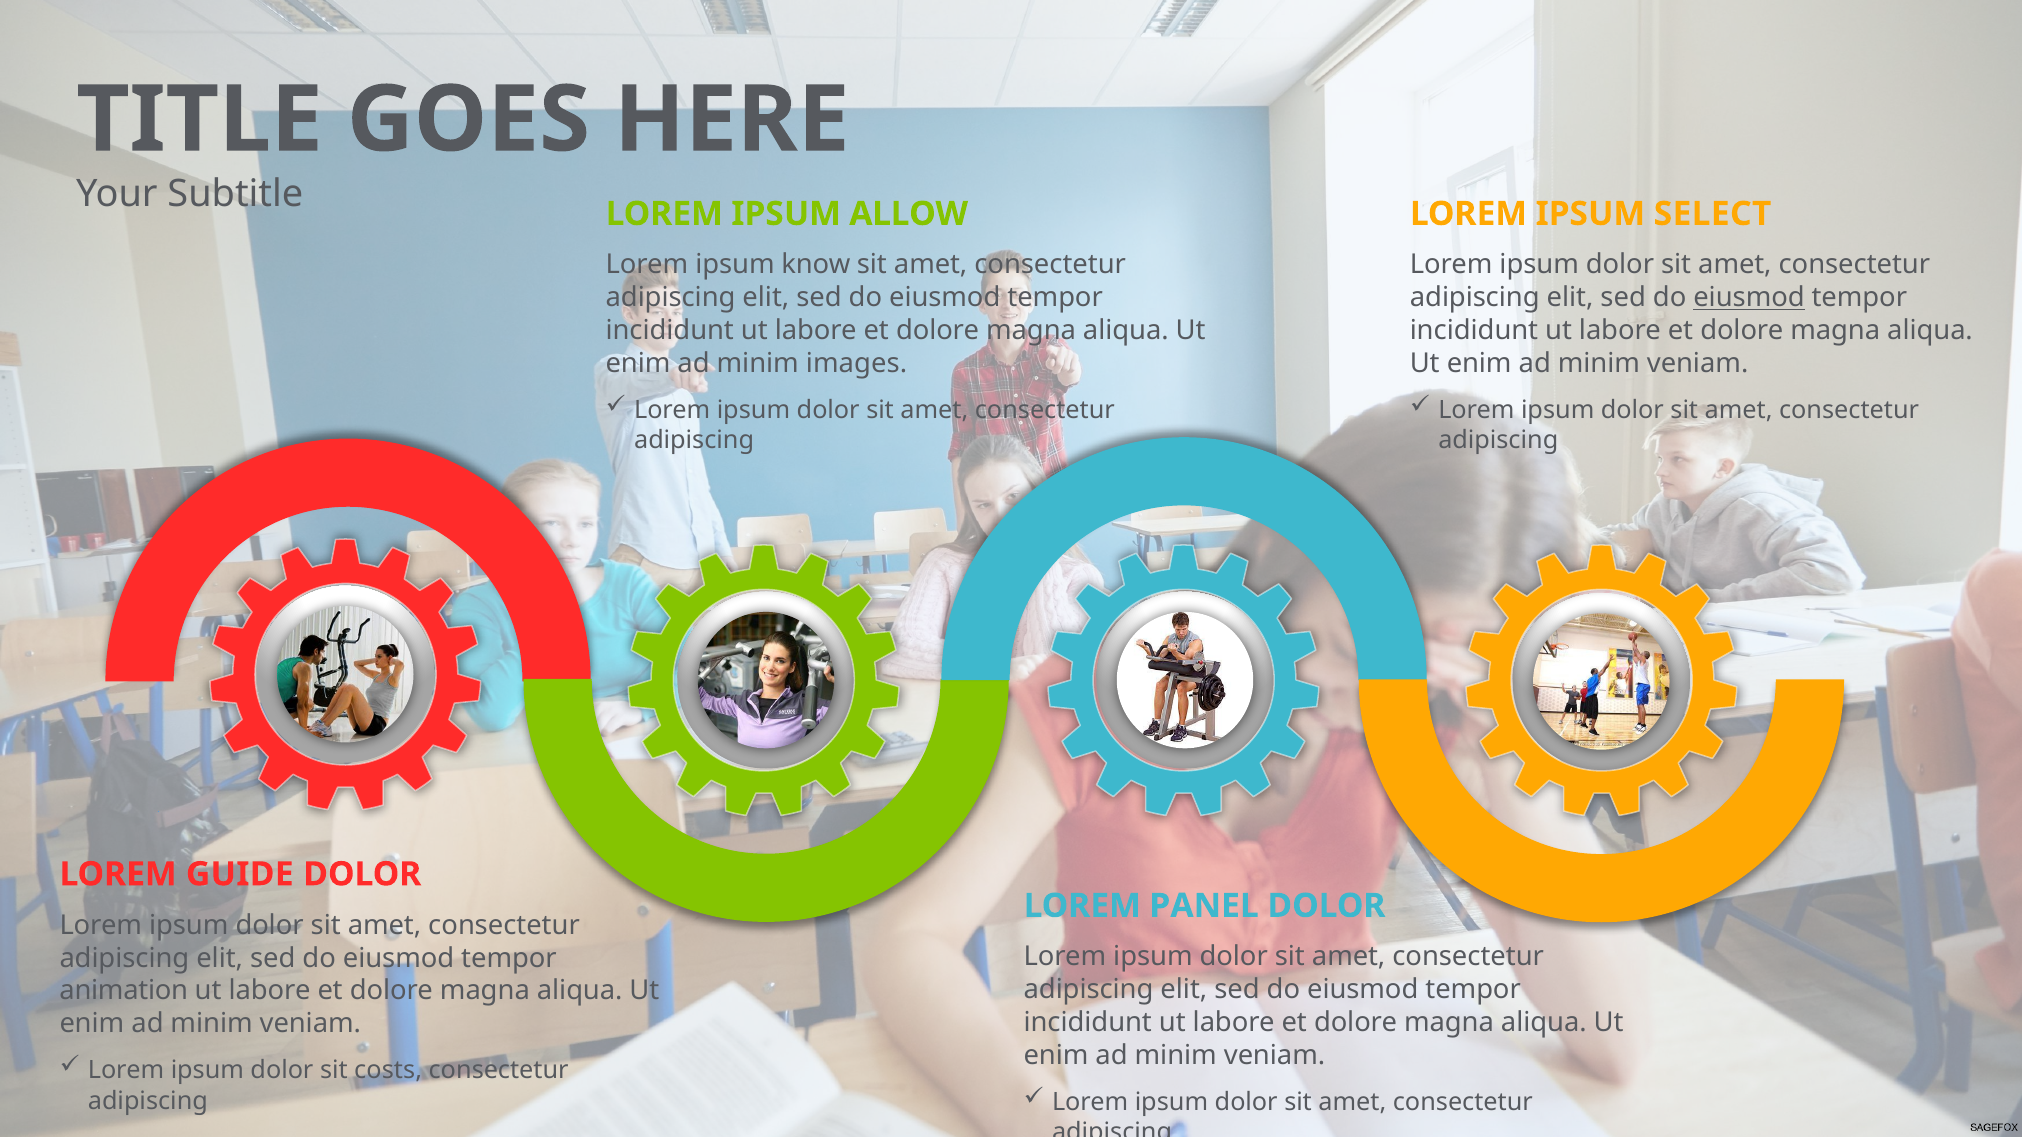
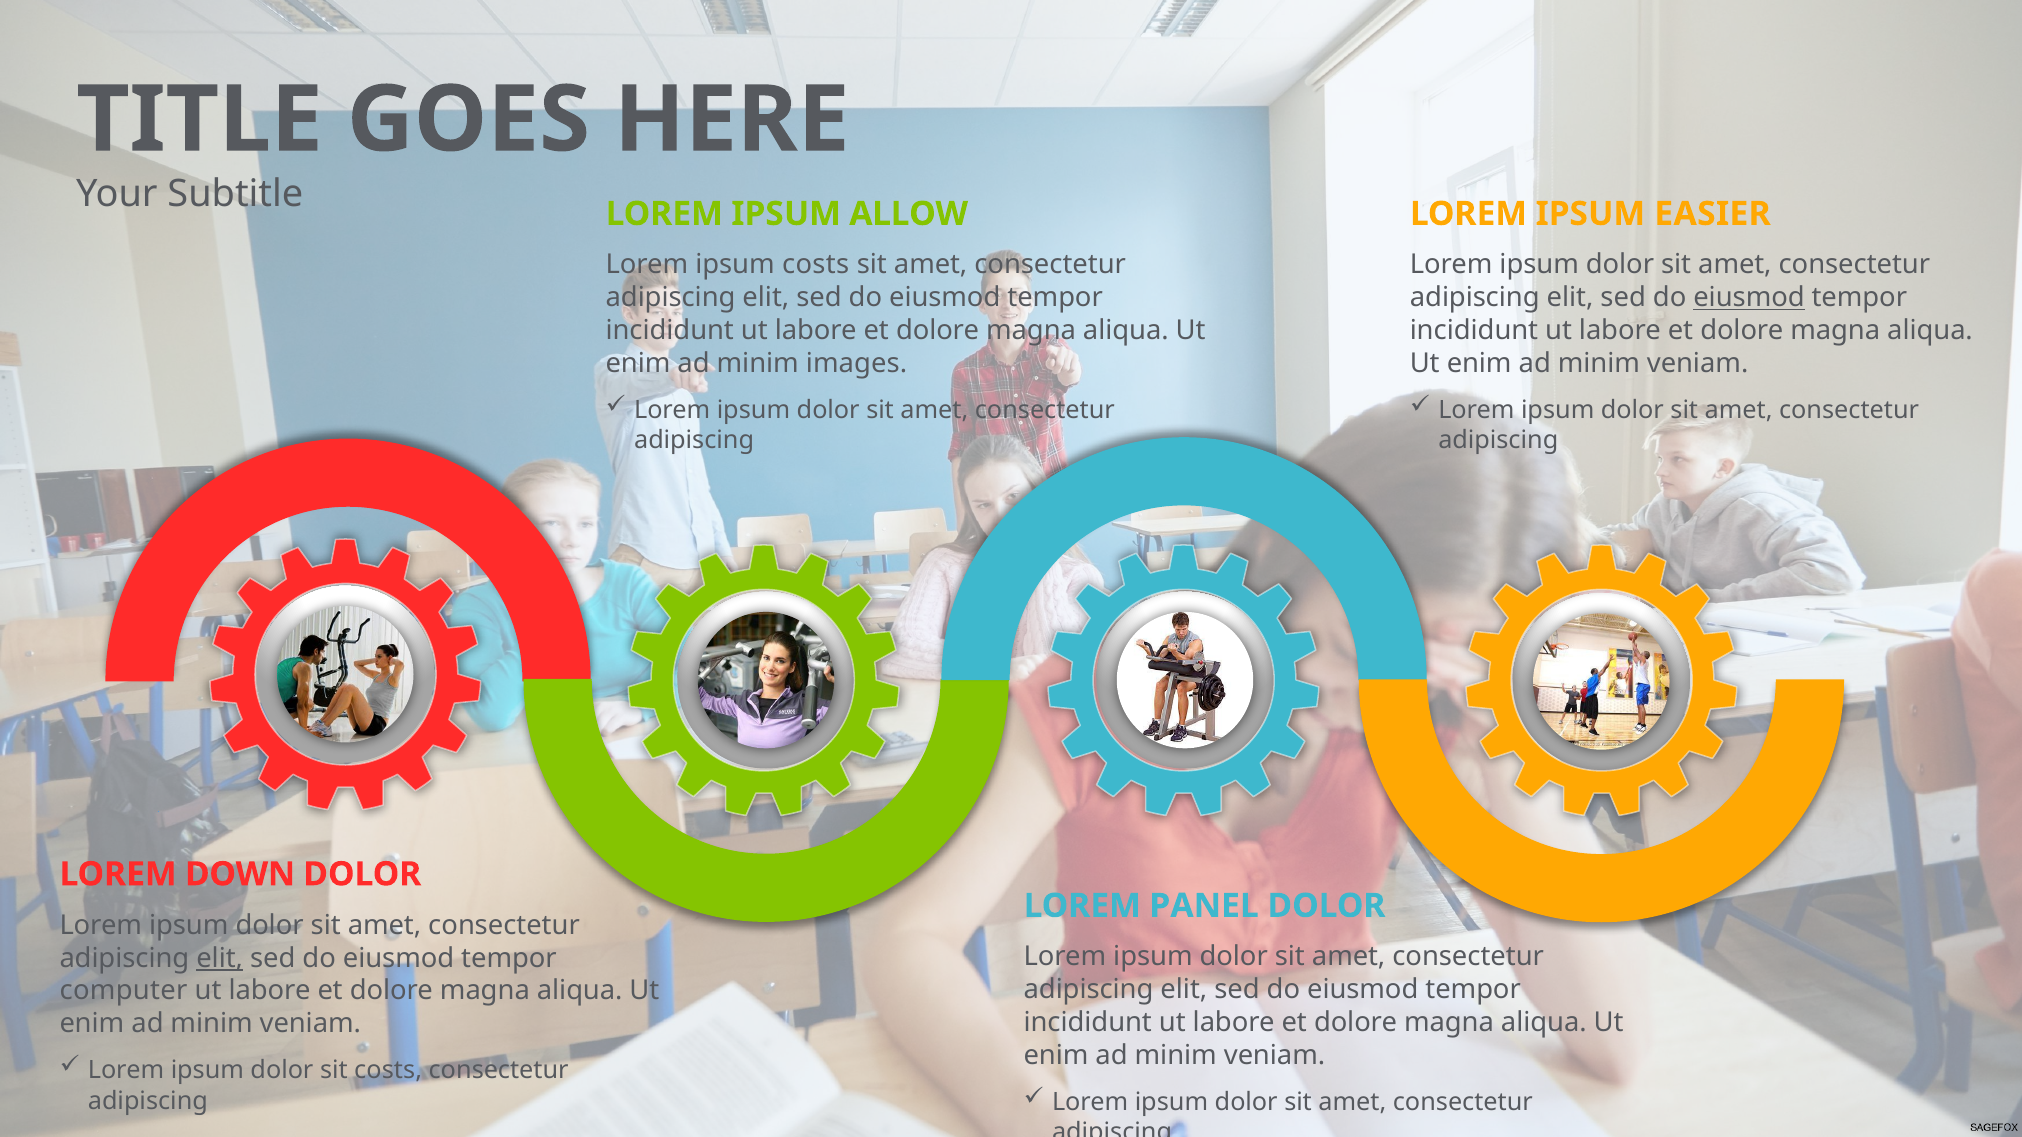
SELECT: SELECT -> EASIER
ipsum know: know -> costs
GUIDE: GUIDE -> DOWN
elit at (220, 958) underline: none -> present
animation: animation -> computer
